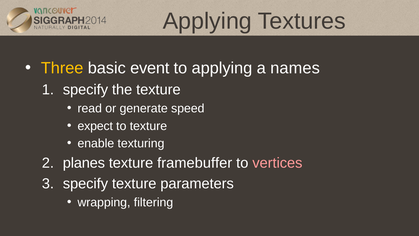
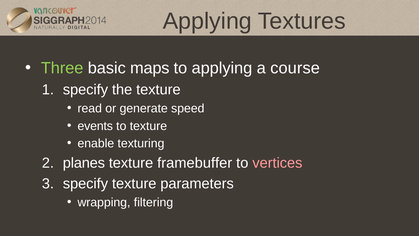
Three colour: yellow -> light green
event: event -> maps
names: names -> course
expect: expect -> events
